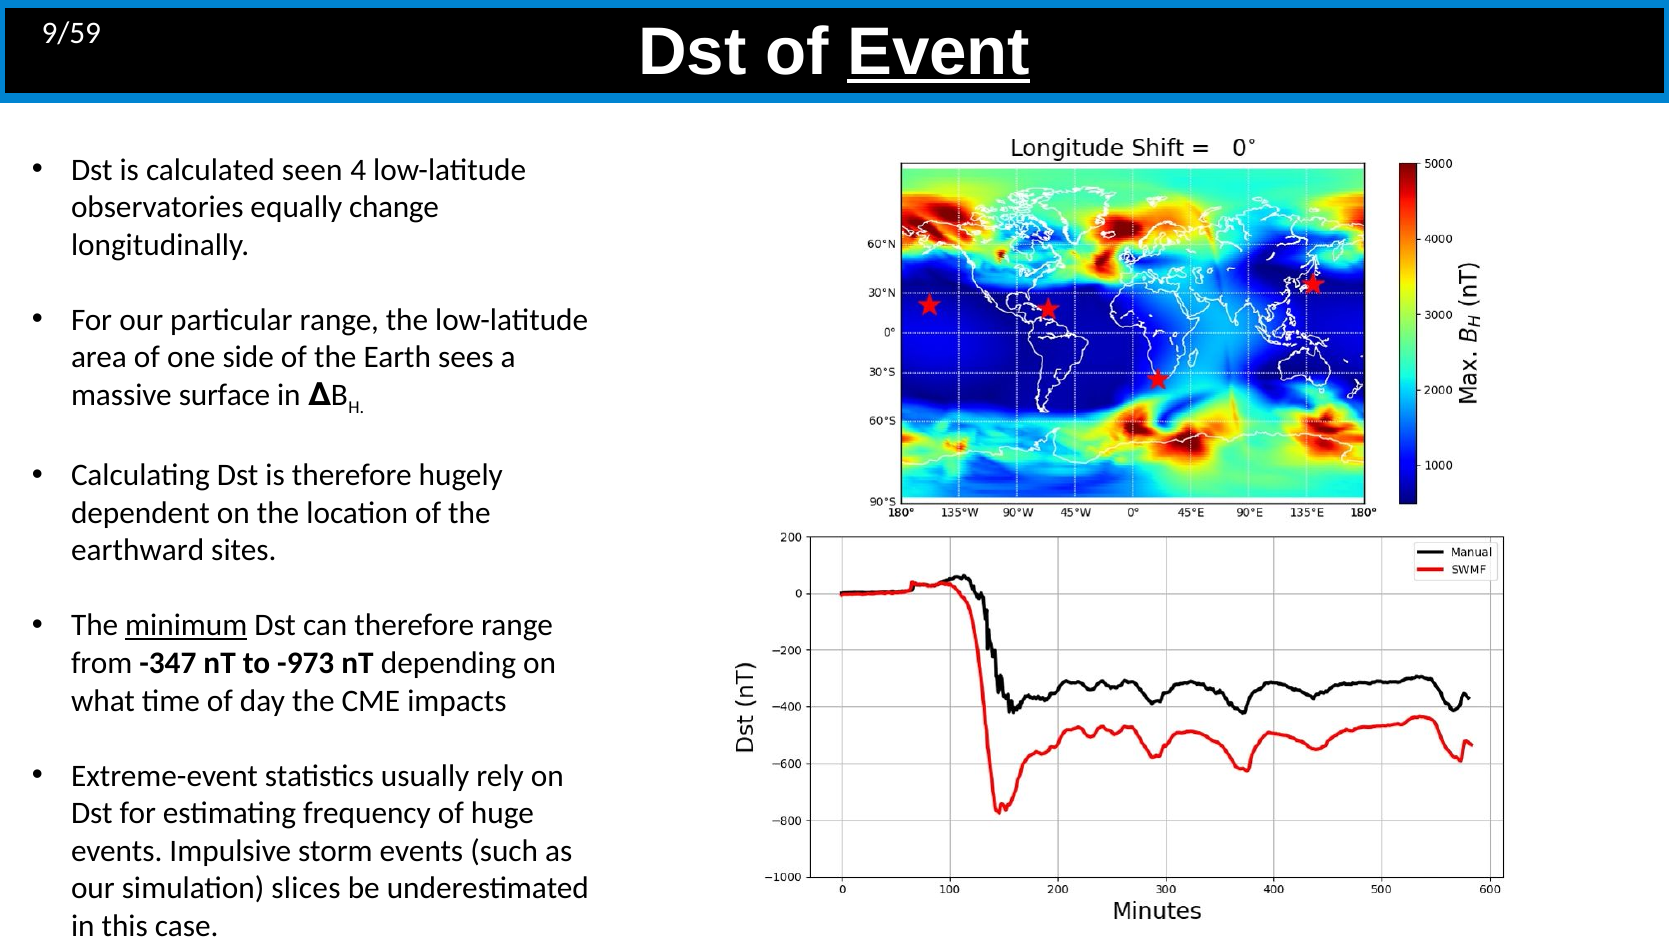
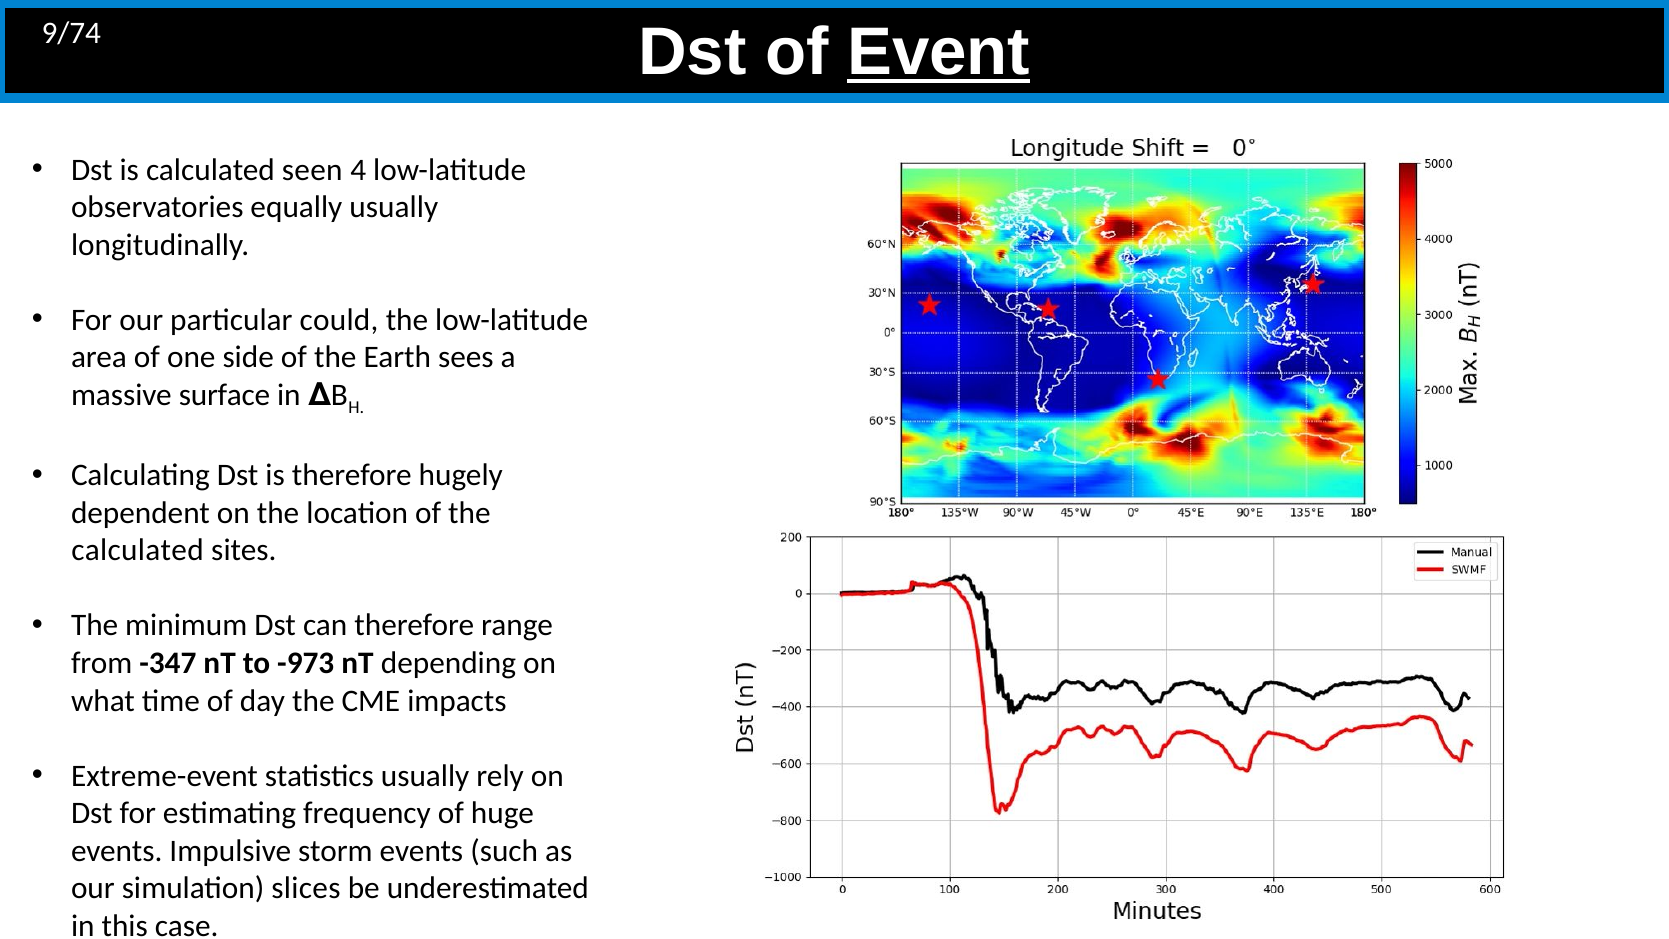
9/59: 9/59 -> 9/74
equally change: change -> usually
particular range: range -> could
earthward at (138, 550): earthward -> calculated
minimum underline: present -> none
